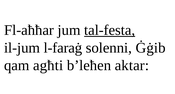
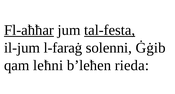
Fl-aħħar underline: none -> present
agħti: agħti -> leħni
aktar: aktar -> rieda
